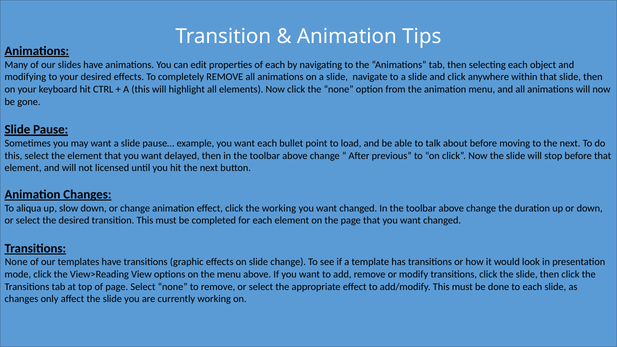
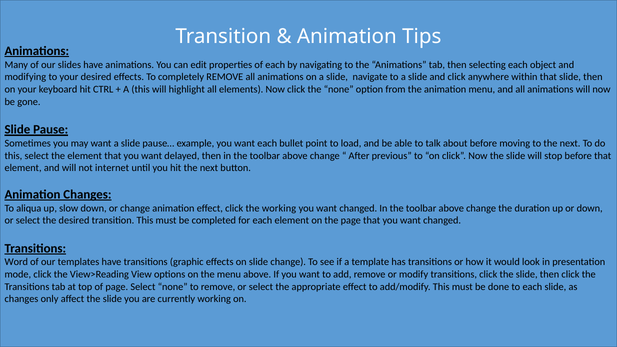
licensed: licensed -> internet
None at (16, 262): None -> Word
